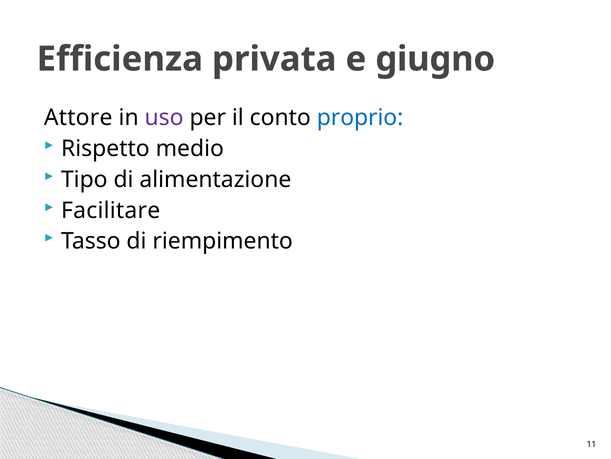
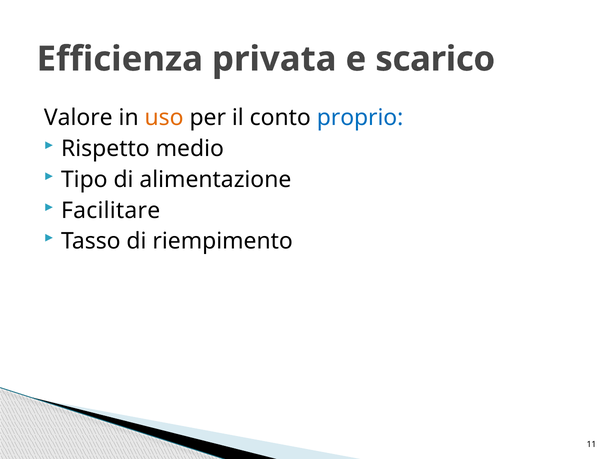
giugno: giugno -> scarico
Attore: Attore -> Valore
uso colour: purple -> orange
